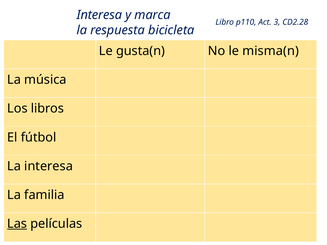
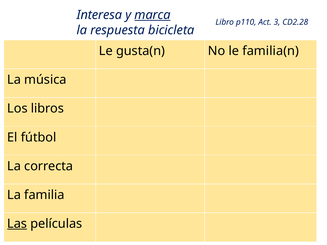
marca underline: none -> present
misma(n: misma(n -> familia(n
La interesa: interesa -> correcta
